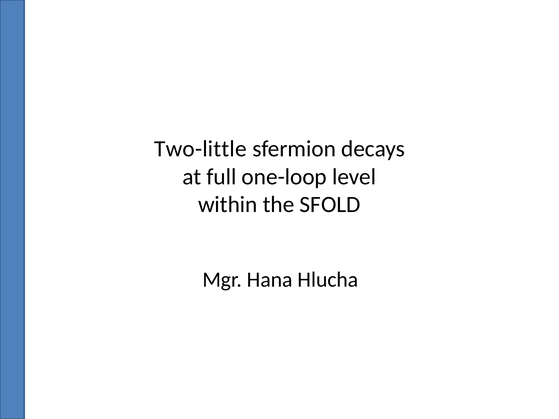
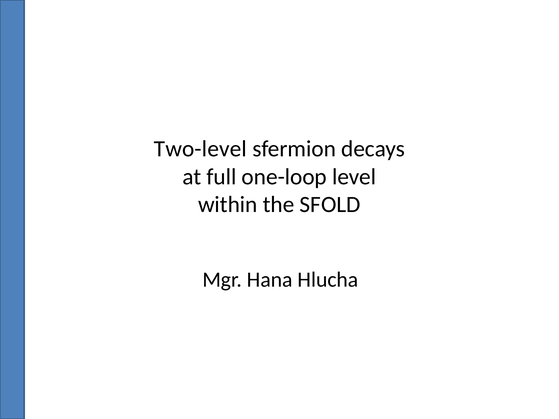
Two-little: Two-little -> Two-level
